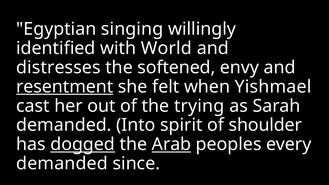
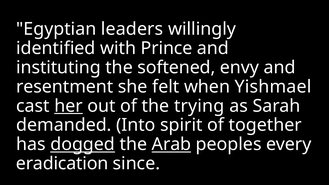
singing: singing -> leaders
World: World -> Prince
distresses: distresses -> instituting
resentment underline: present -> none
her underline: none -> present
shoulder: shoulder -> together
demanded at (62, 164): demanded -> eradication
